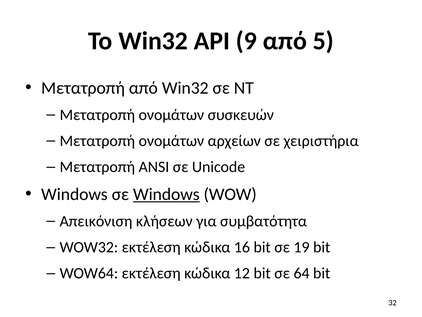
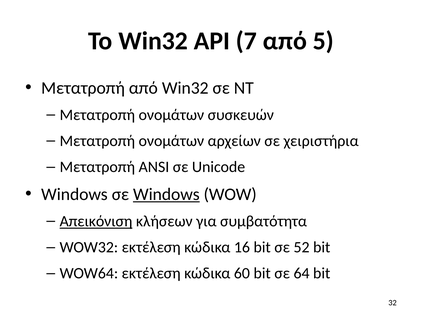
9: 9 -> 7
Απεικόνιση underline: none -> present
19: 19 -> 52
12: 12 -> 60
